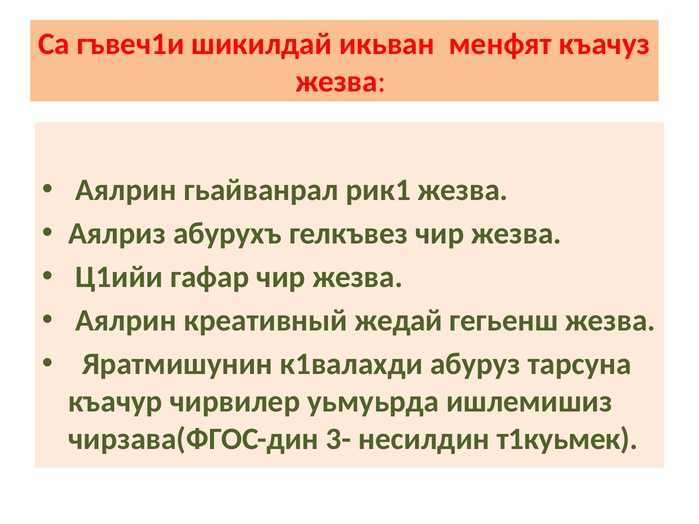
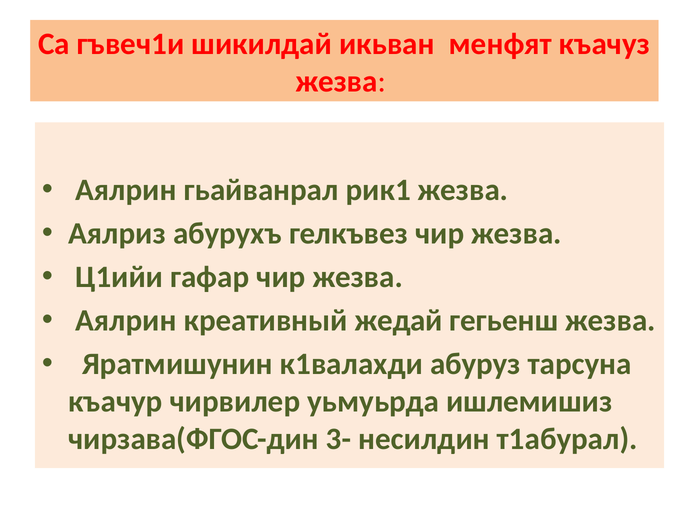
т1куьмек: т1куьмек -> т1абурал
